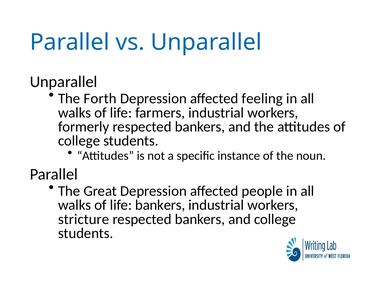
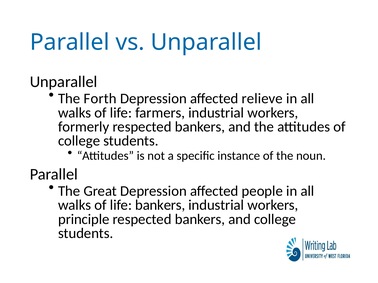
feeling: feeling -> relieve
stricture: stricture -> principle
